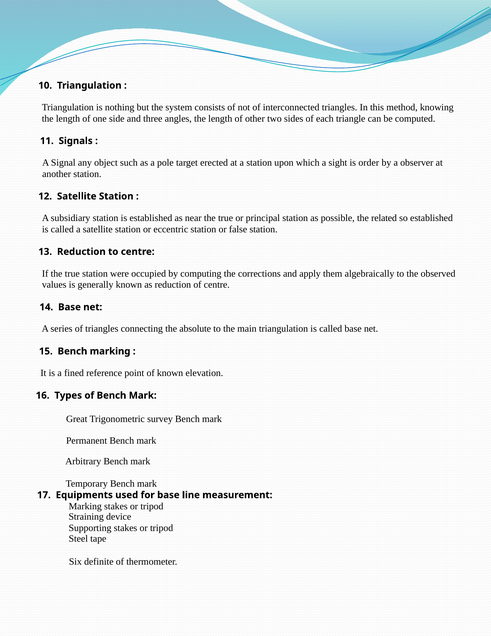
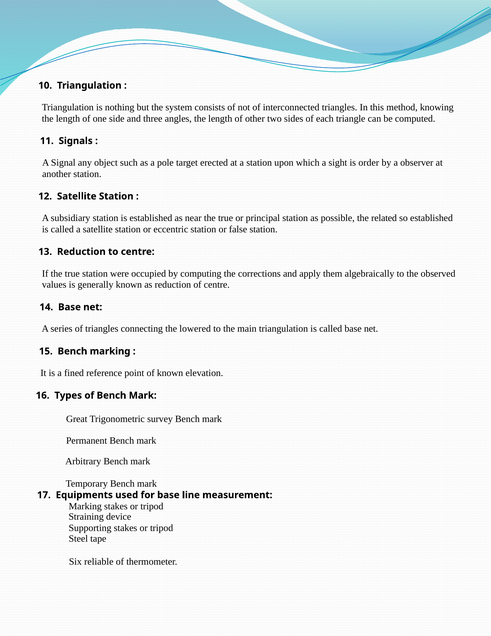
absolute: absolute -> lowered
definite: definite -> reliable
